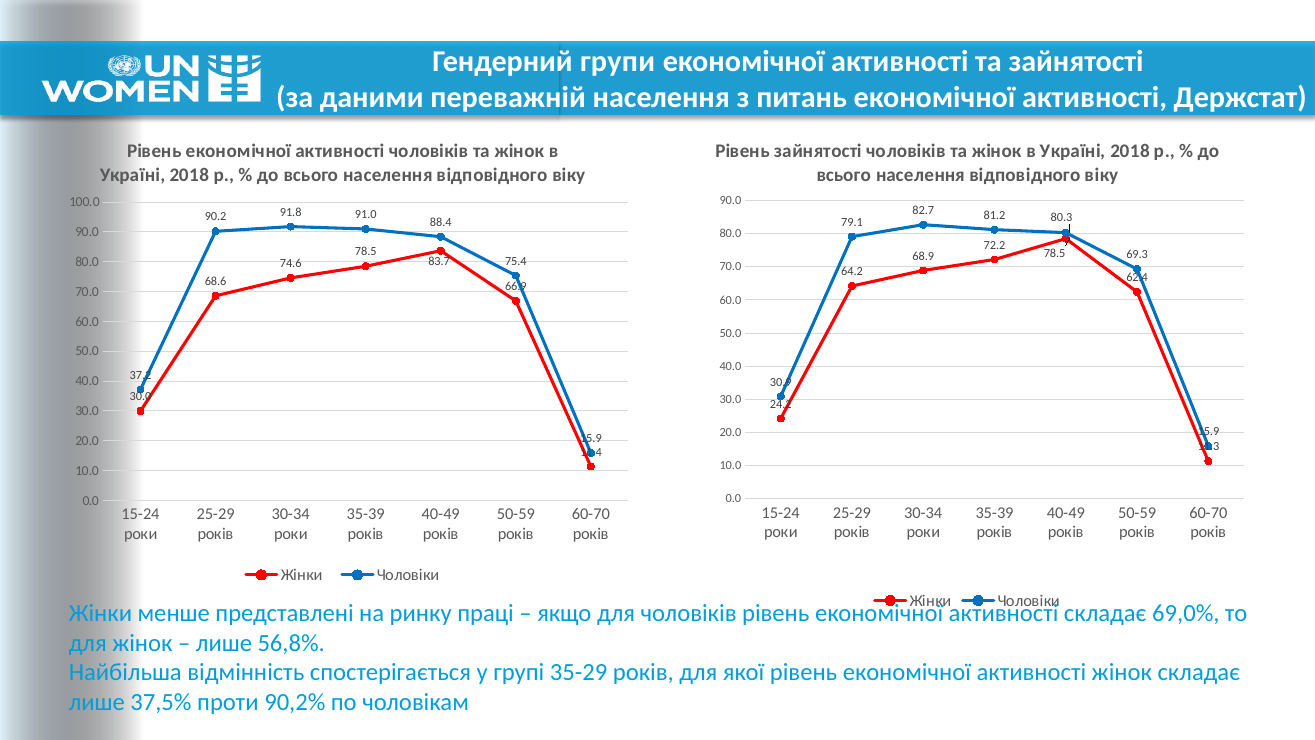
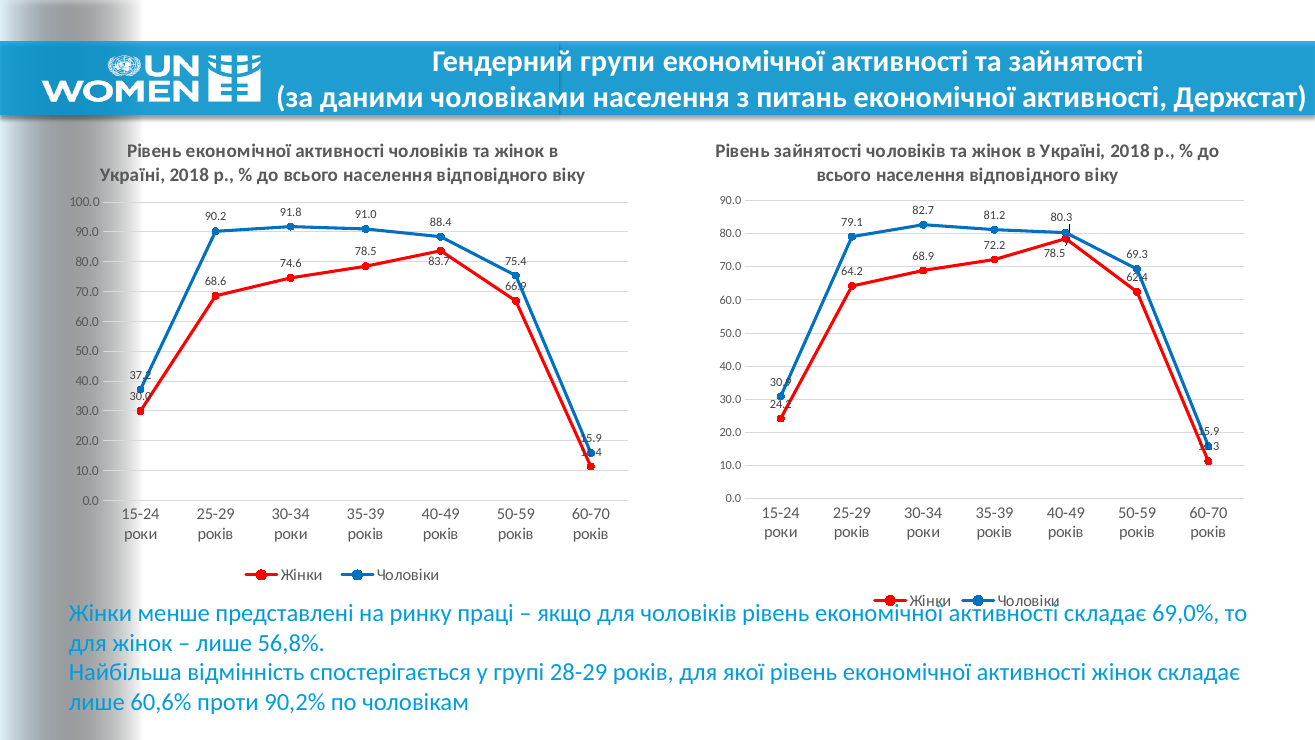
переважній: переважній -> чоловіками
35-29: 35-29 -> 28-29
37,5%: 37,5% -> 60,6%
